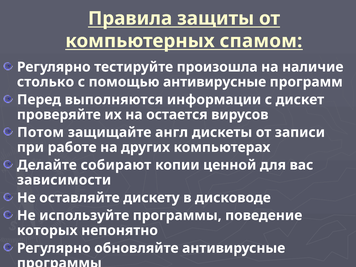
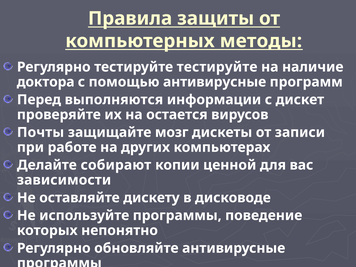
спамом: спамом -> методы
тестируйте произошла: произошла -> тестируйте
столько: столько -> доктора
Потом: Потом -> Почты
англ: англ -> мозг
